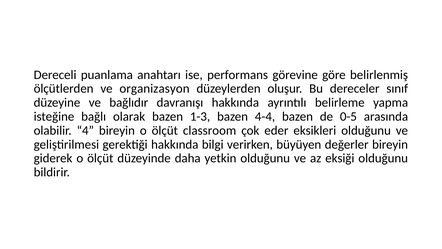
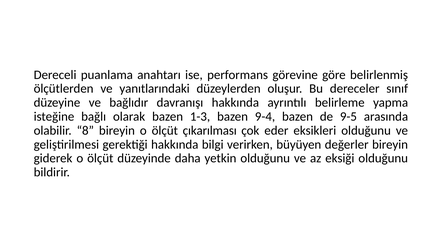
organizasyon: organizasyon -> yanıtlarındaki
4-4: 4-4 -> 9-4
0-5: 0-5 -> 9-5
4: 4 -> 8
classroom: classroom -> çıkarılması
